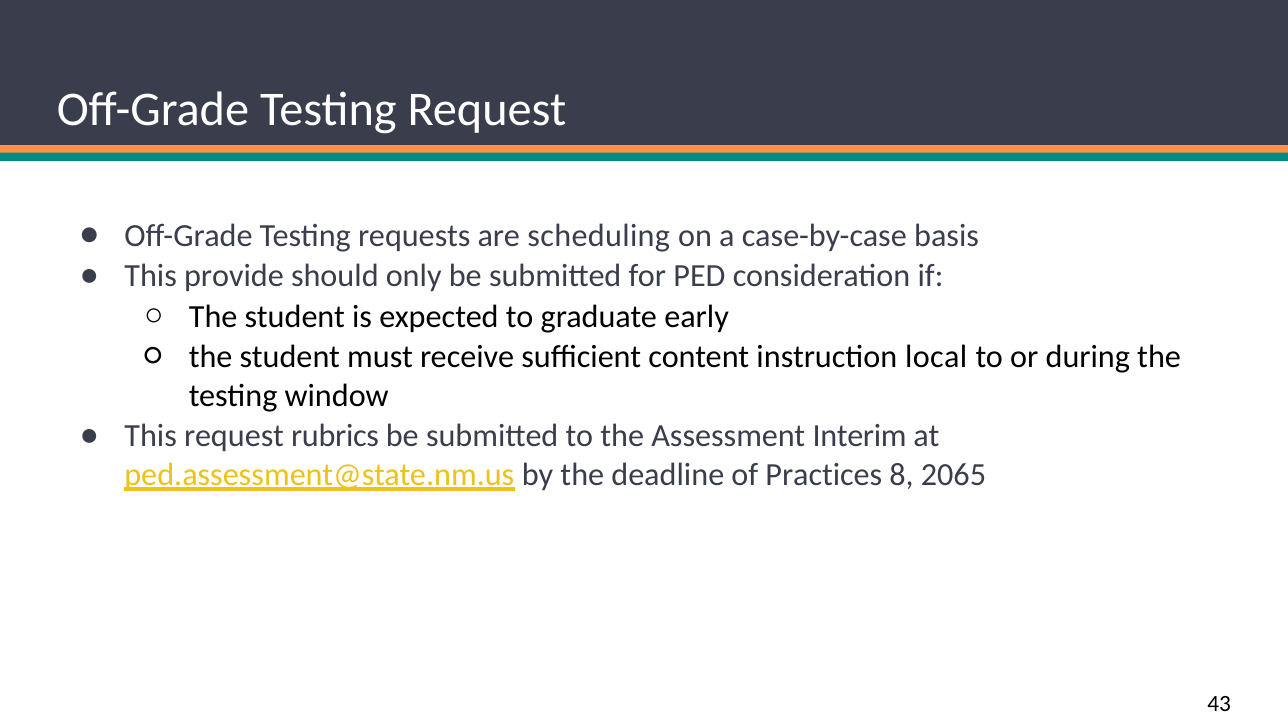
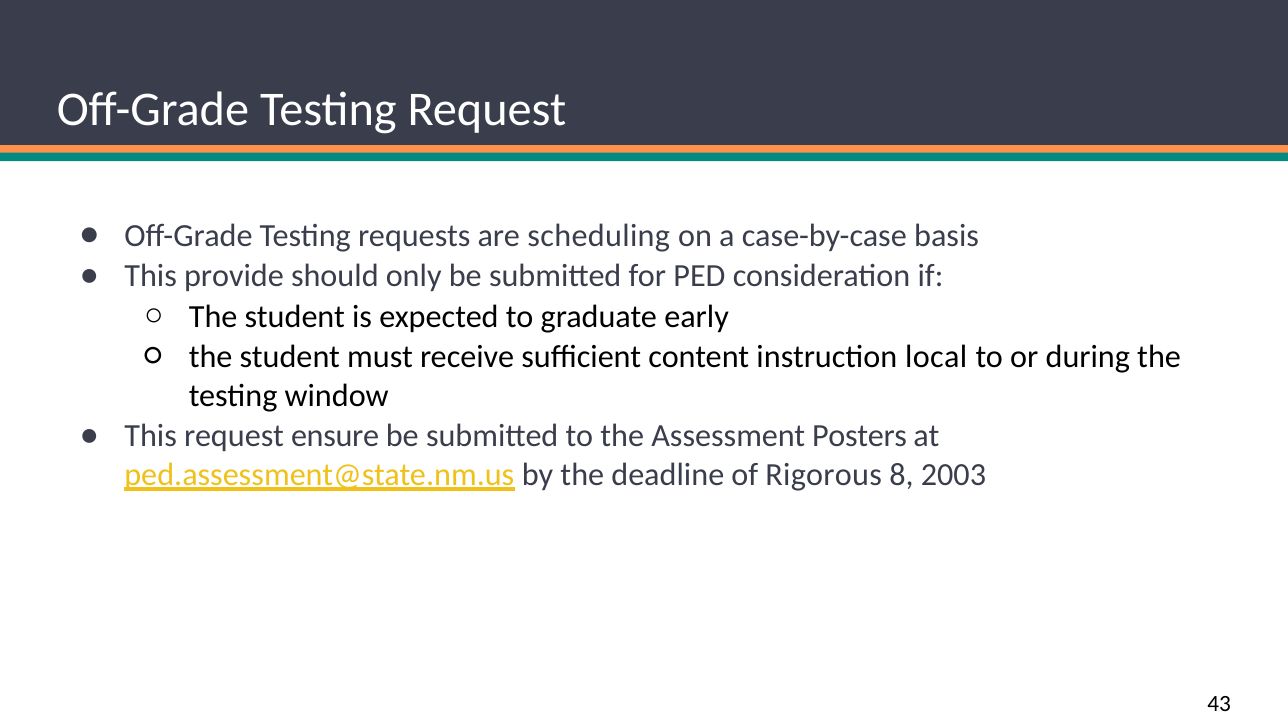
rubrics: rubrics -> ensure
Interim: Interim -> Posters
Practices: Practices -> Rigorous
2065: 2065 -> 2003
